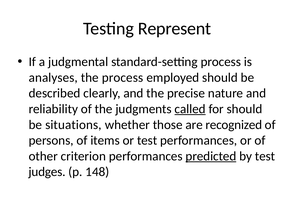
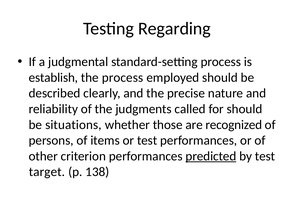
Represent: Represent -> Regarding
analyses: analyses -> establish
called underline: present -> none
judges: judges -> target
148: 148 -> 138
